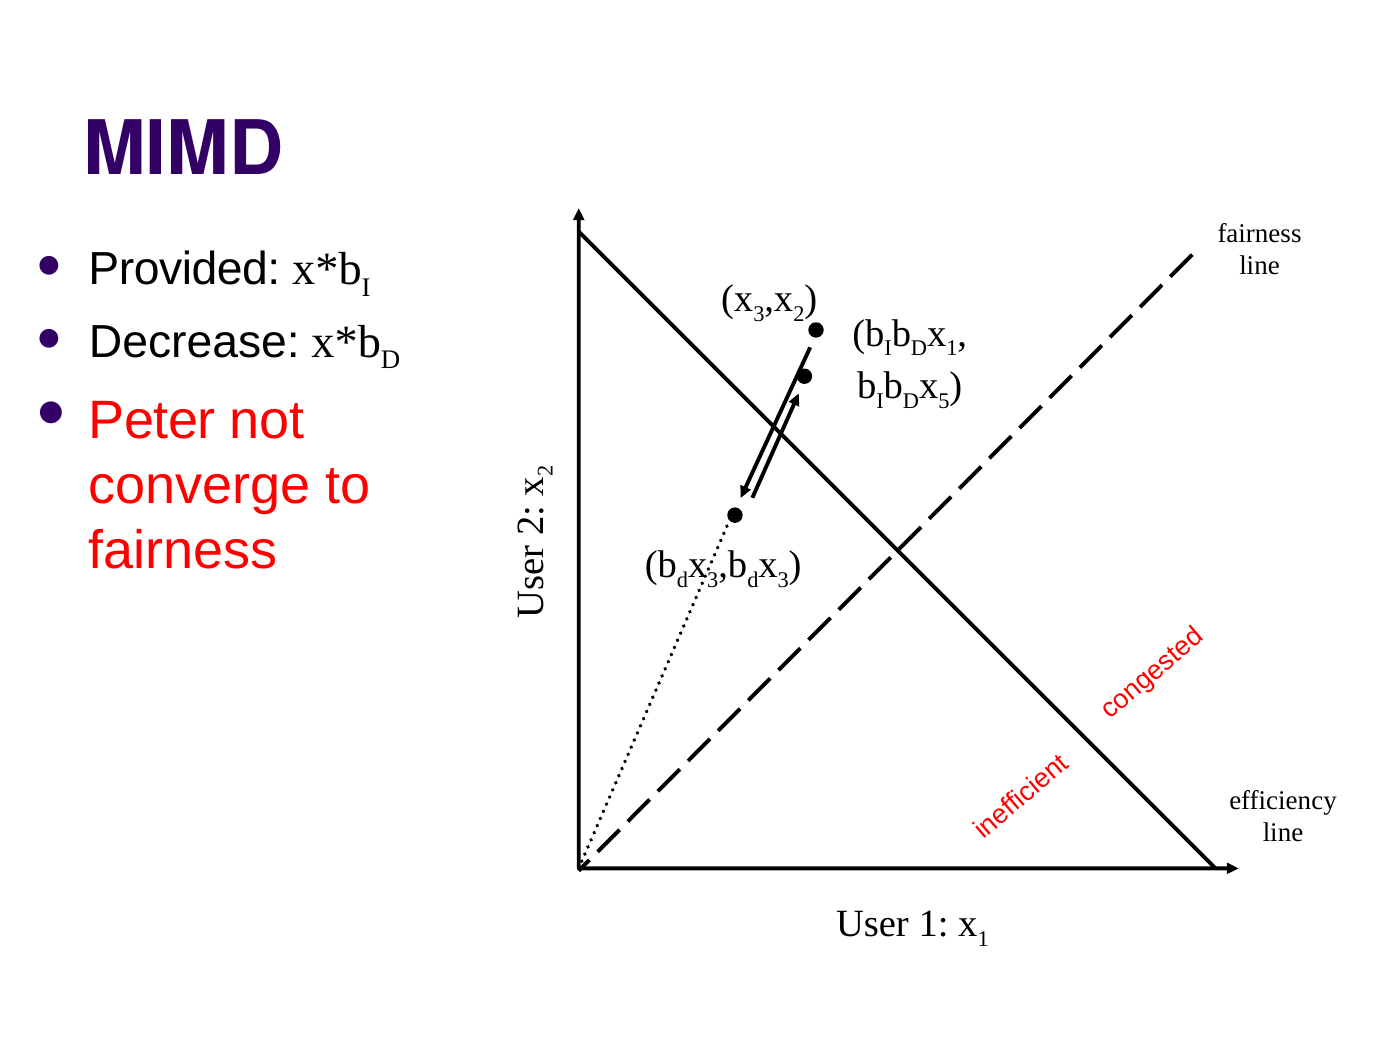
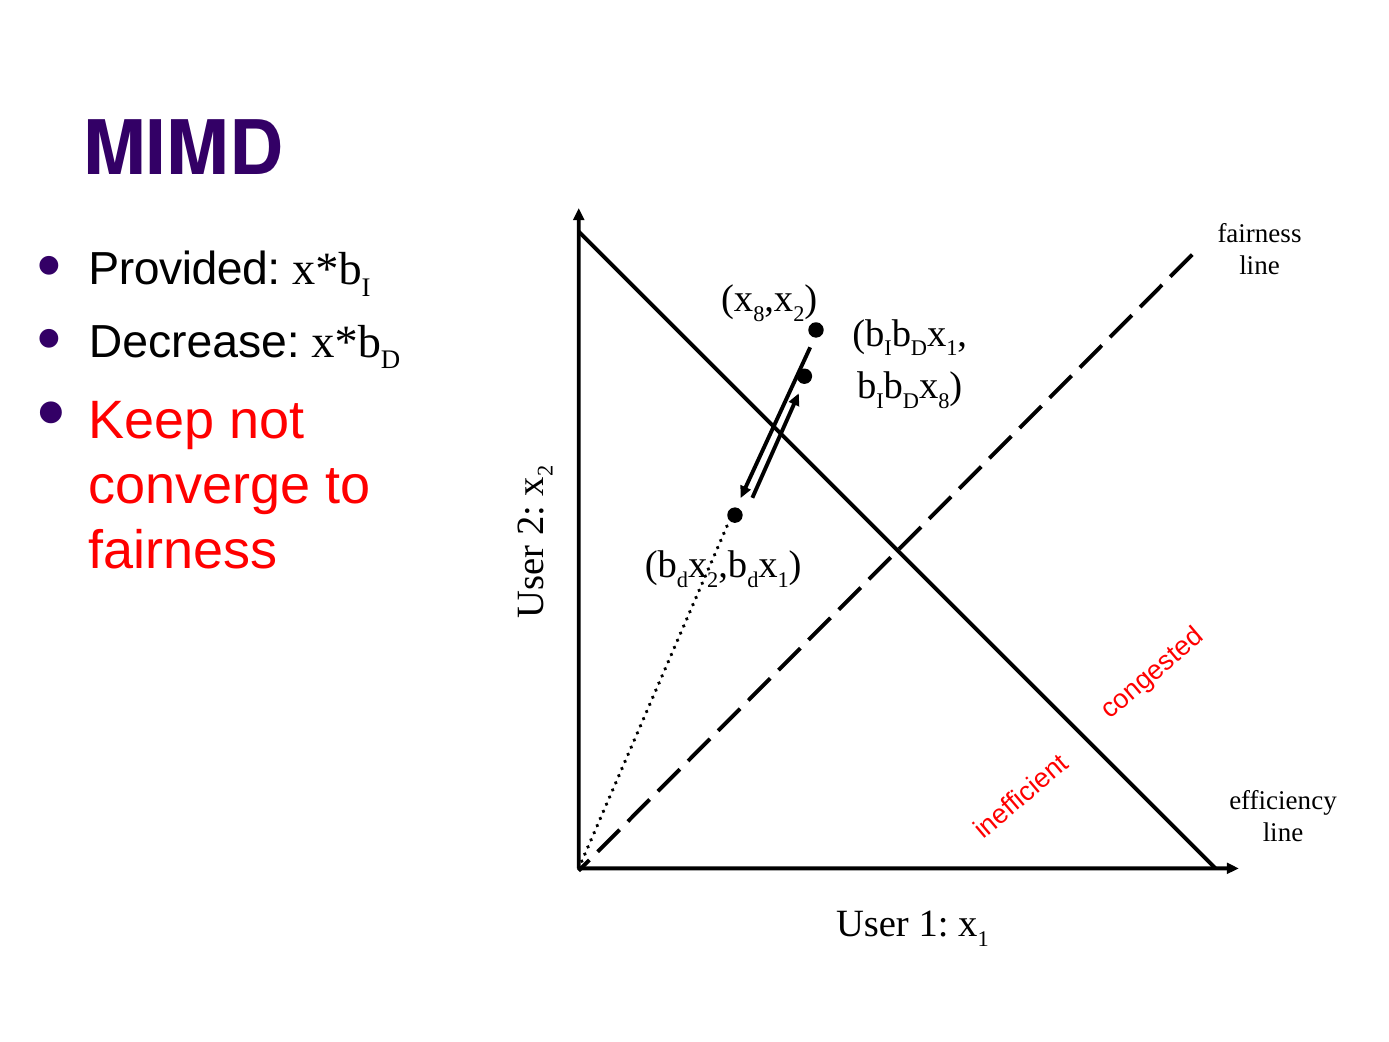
3 at (759, 314): 3 -> 8
5 at (944, 401): 5 -> 8
Peter: Peter -> Keep
3 at (713, 580): 3 -> 2
3 at (783, 580): 3 -> 1
